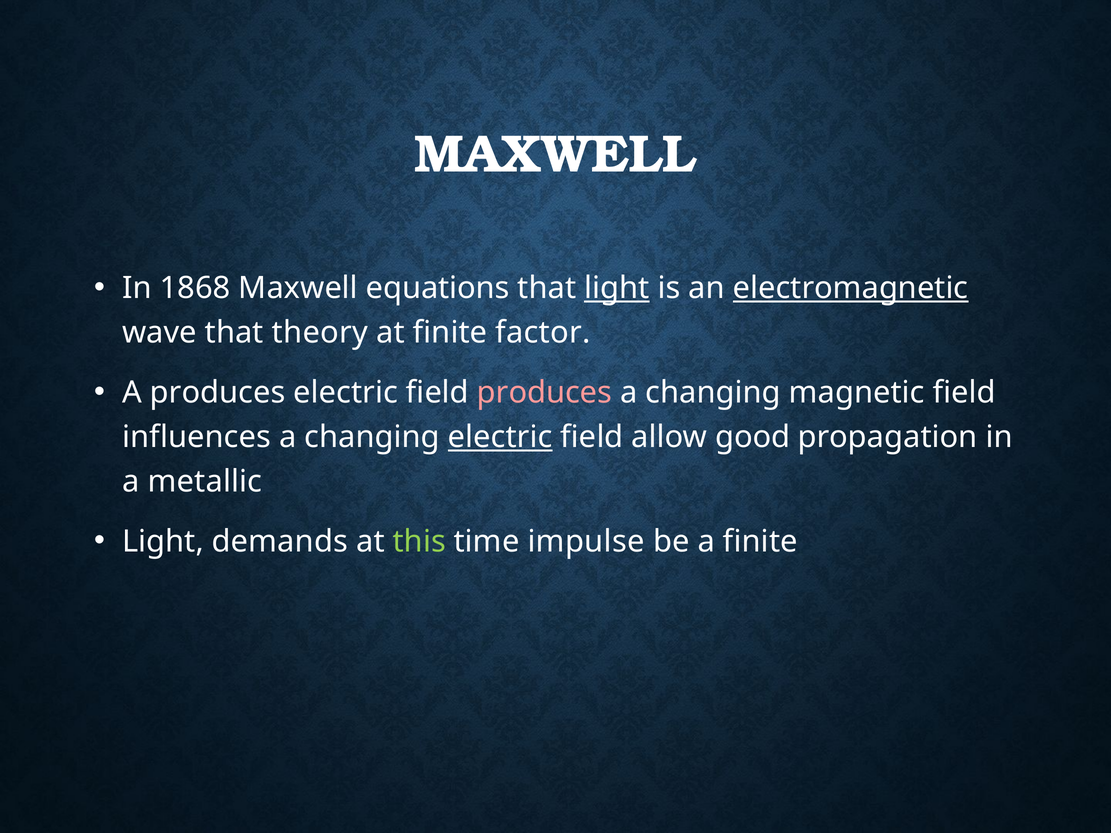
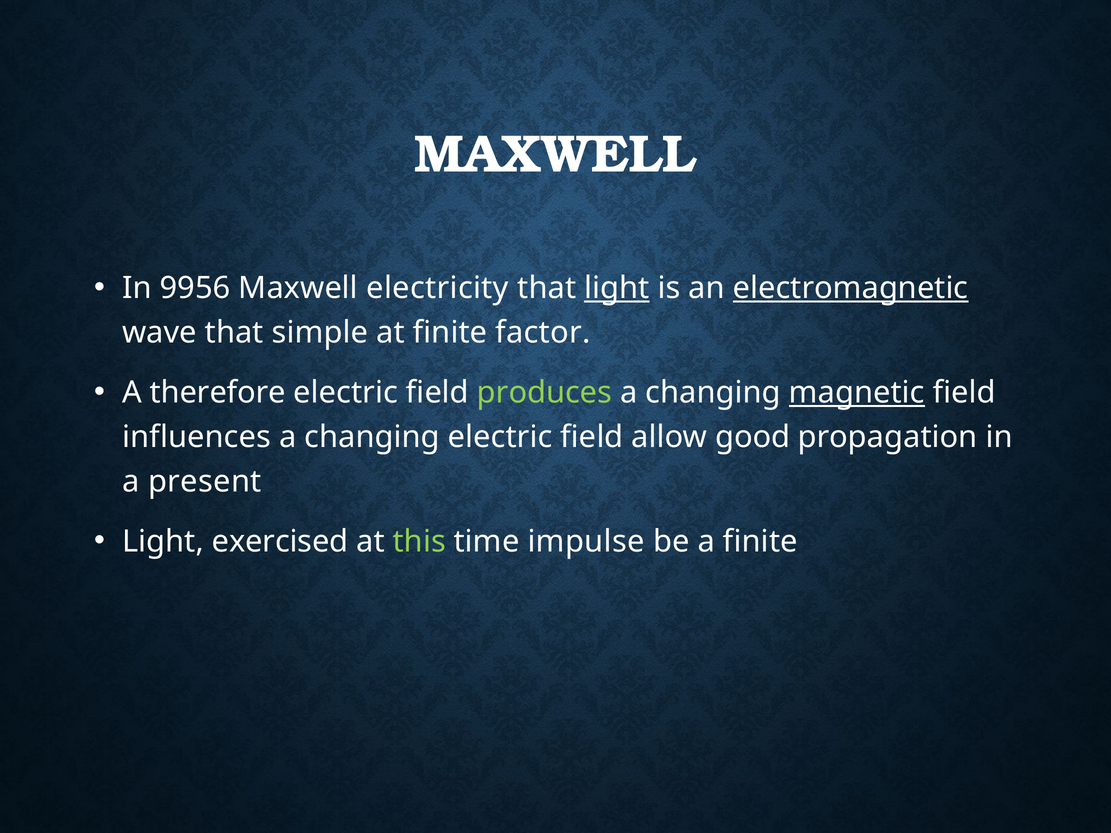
1868: 1868 -> 9956
equations: equations -> electricity
theory: theory -> simple
A produces: produces -> therefore
produces at (545, 393) colour: pink -> light green
magnetic underline: none -> present
electric at (500, 437) underline: present -> none
metallic: metallic -> present
demands: demands -> exercised
